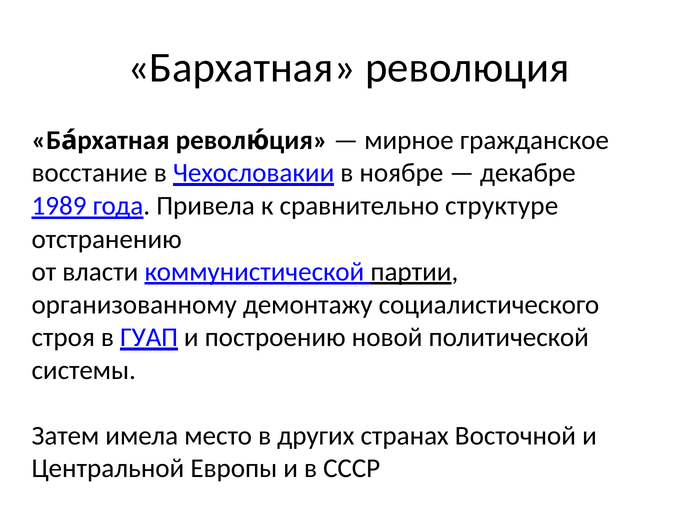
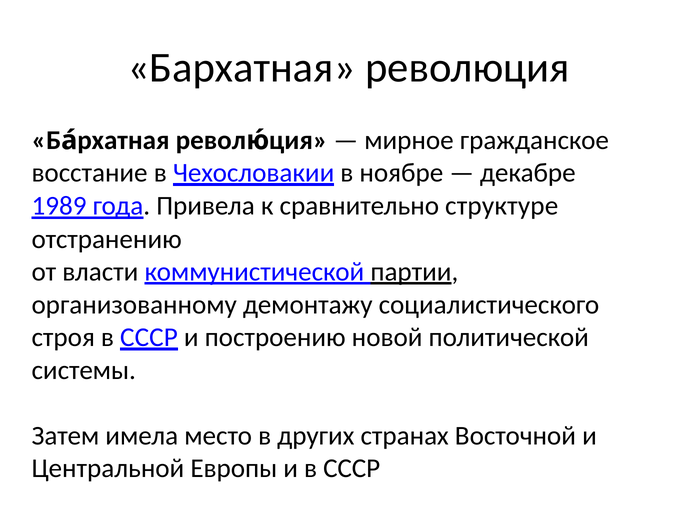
строя в ГУАП: ГУАП -> СССР
